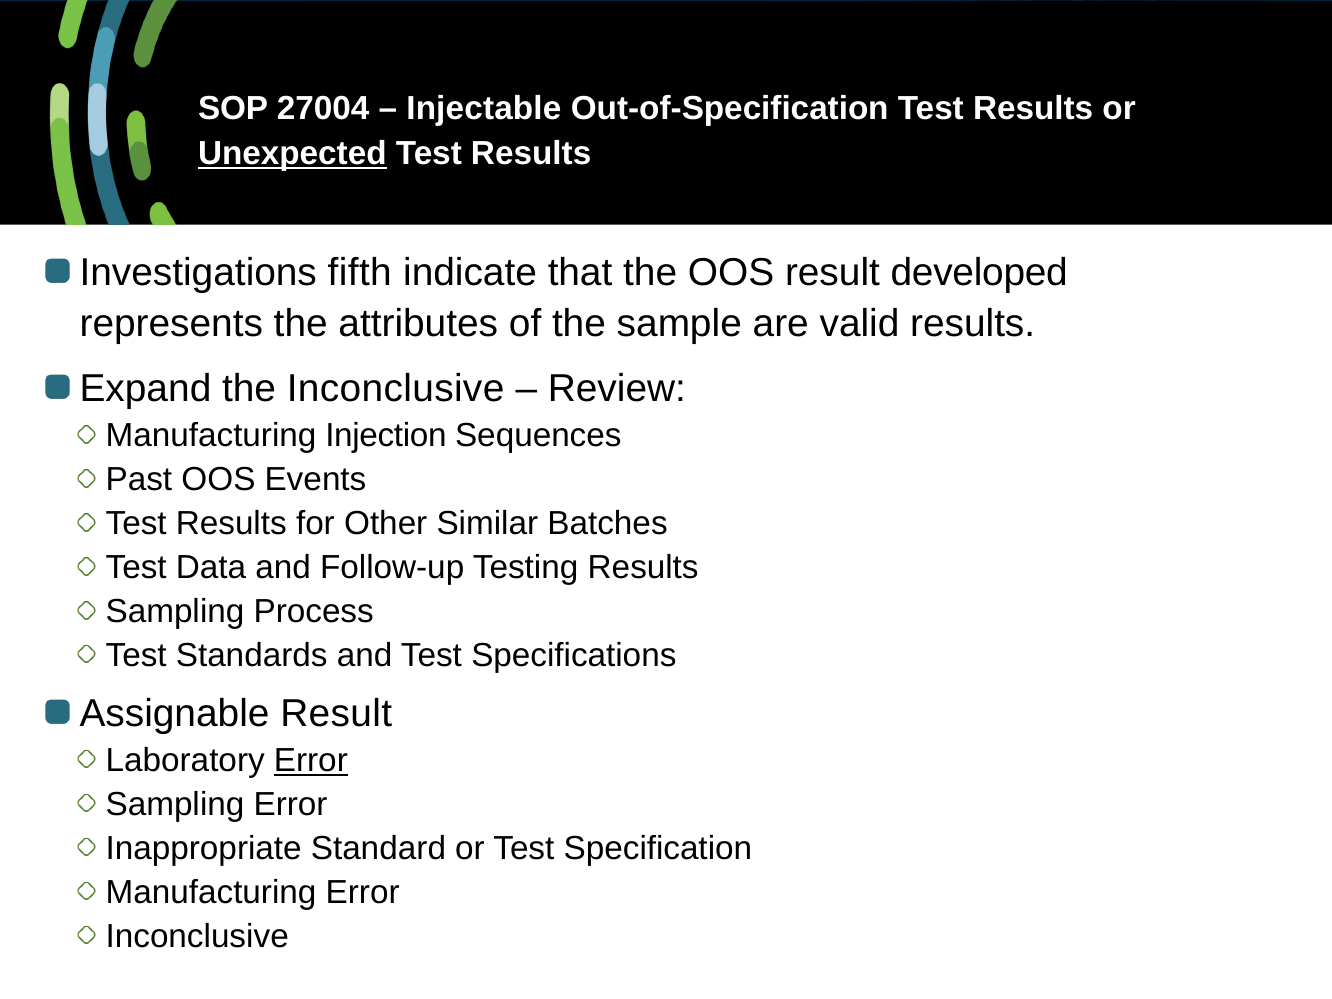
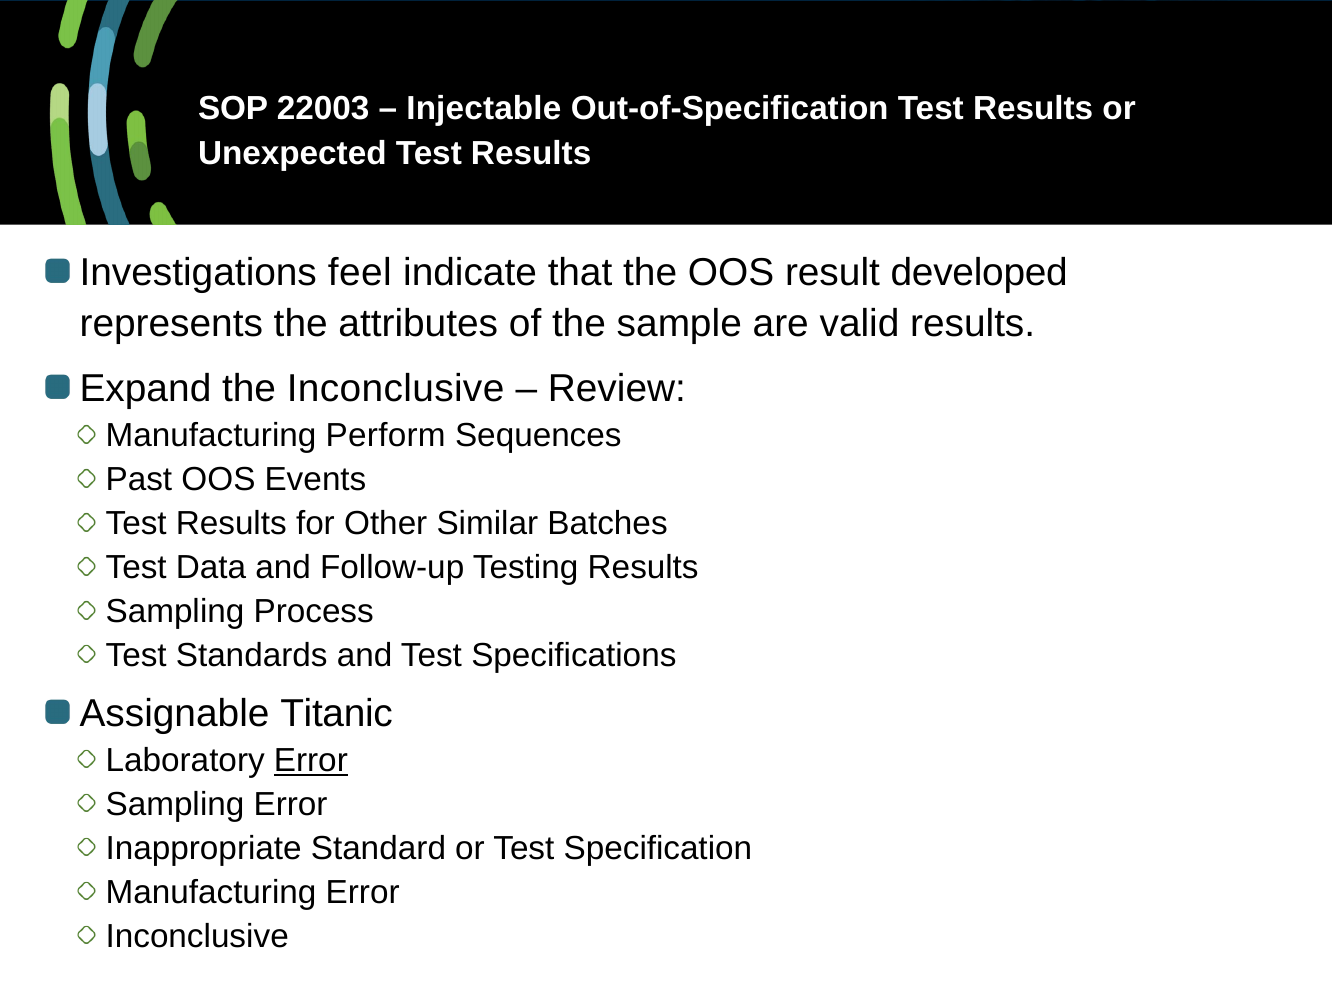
27004: 27004 -> 22003
Unexpected underline: present -> none
fifth: fifth -> feel
Injection: Injection -> Perform
Assignable Result: Result -> Titanic
